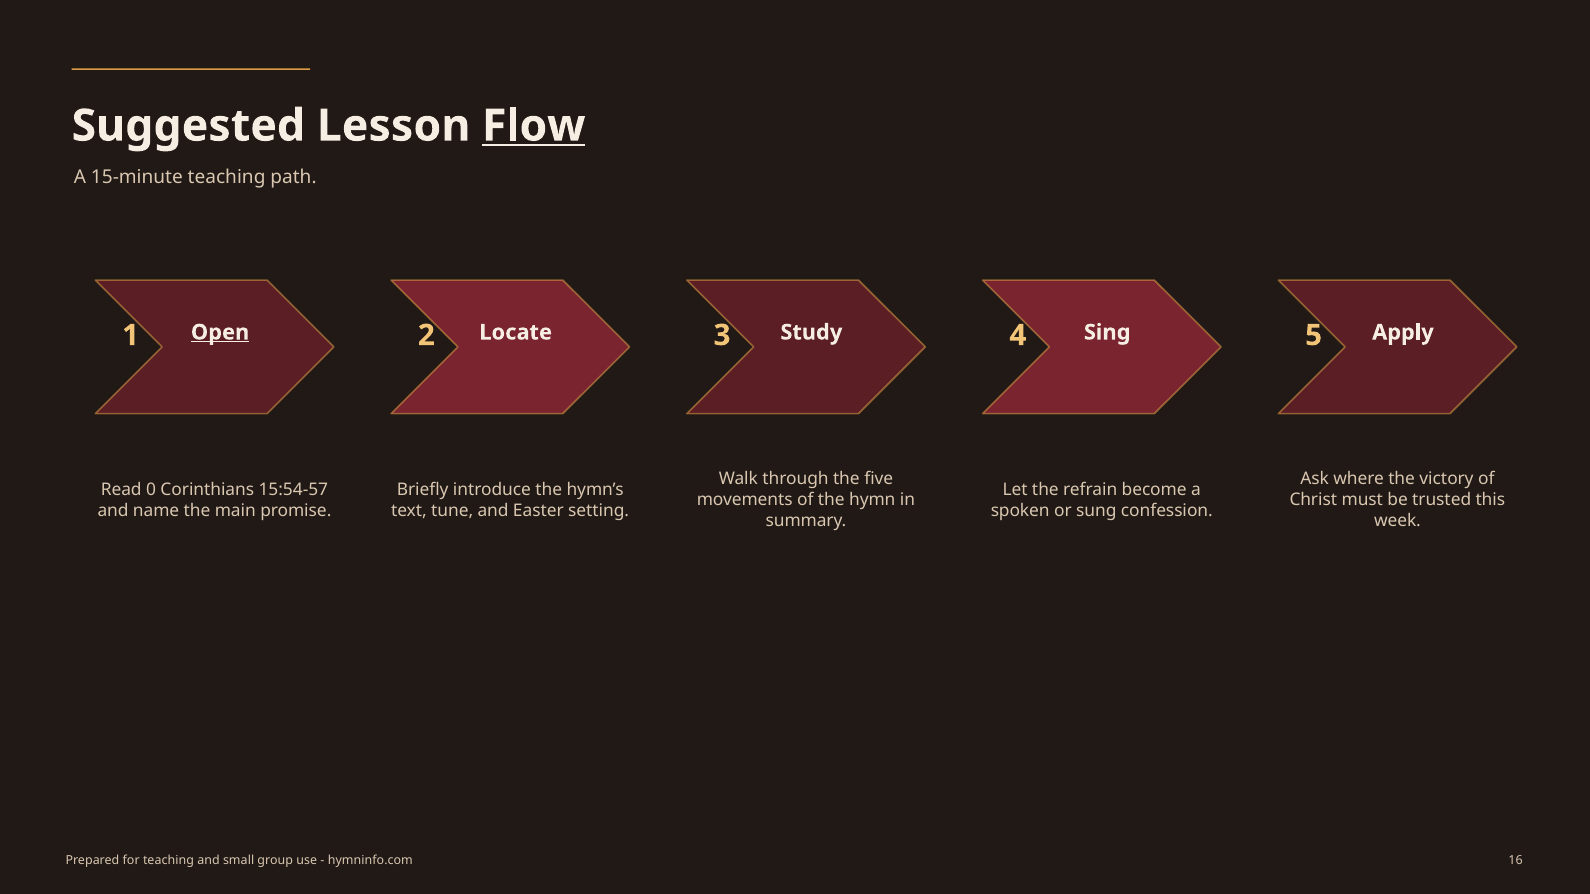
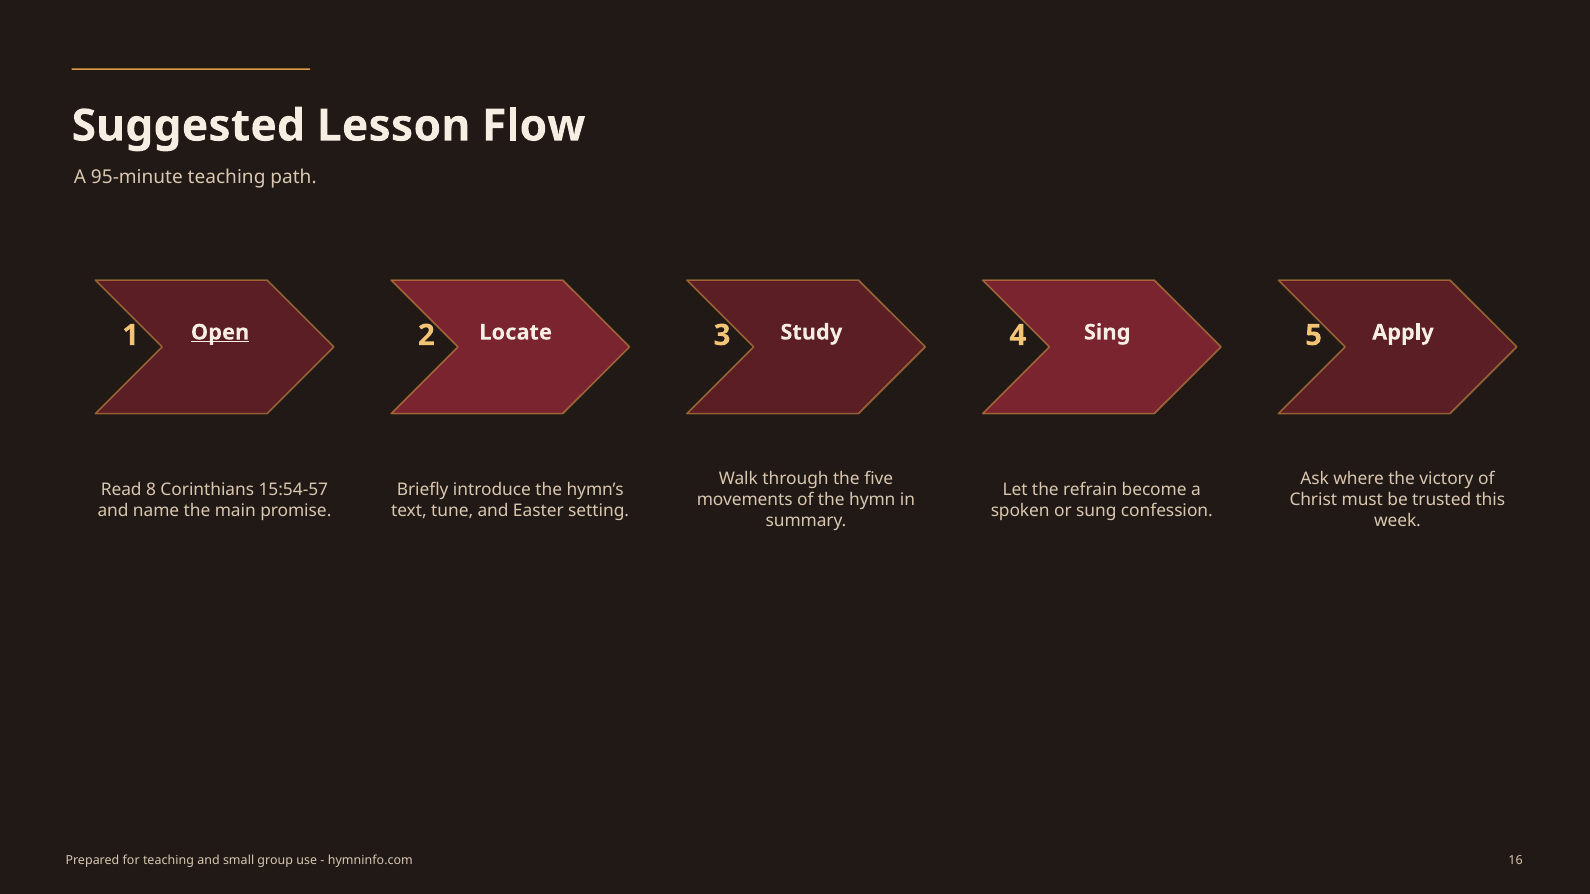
Flow underline: present -> none
15-minute: 15-minute -> 95-minute
0: 0 -> 8
